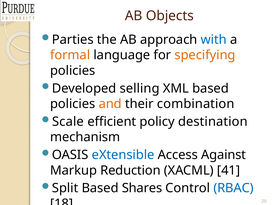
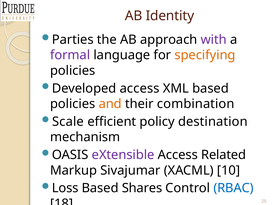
Objects: Objects -> Identity
with colour: blue -> purple
formal colour: orange -> purple
Developed selling: selling -> access
eXtensible colour: blue -> purple
Against: Against -> Related
Reduction: Reduction -> Sivajumar
41: 41 -> 10
Split: Split -> Loss
